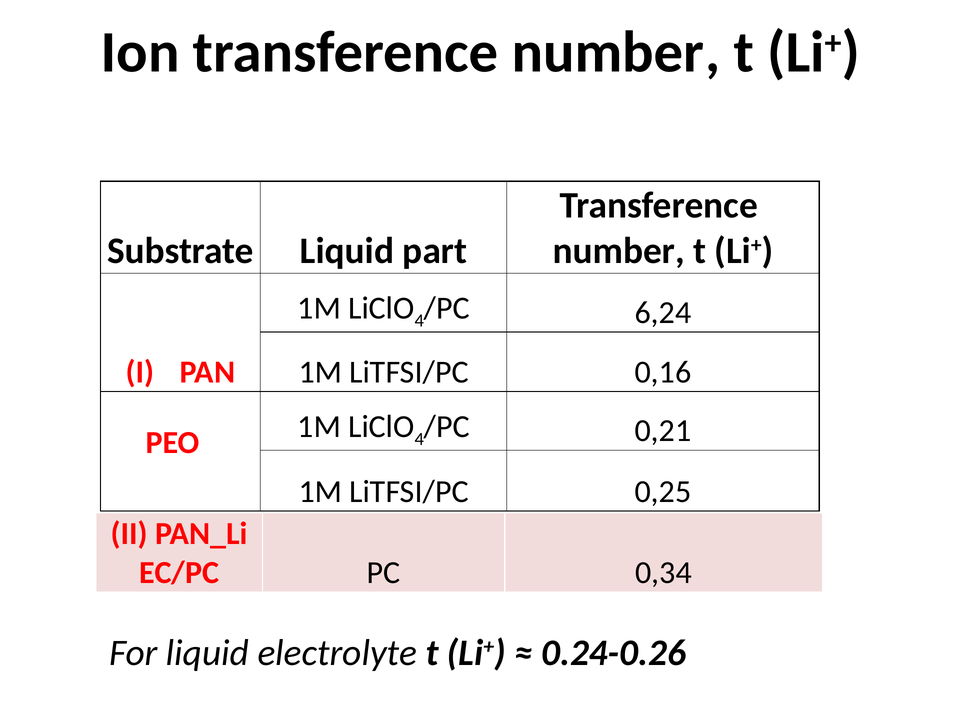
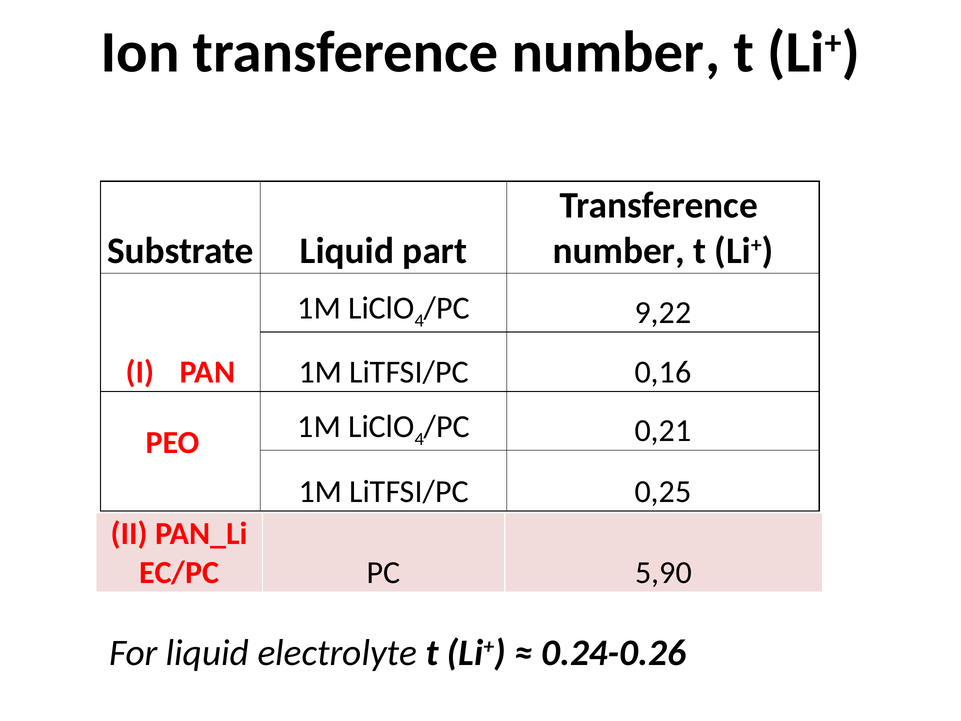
6,24: 6,24 -> 9,22
0,34: 0,34 -> 5,90
